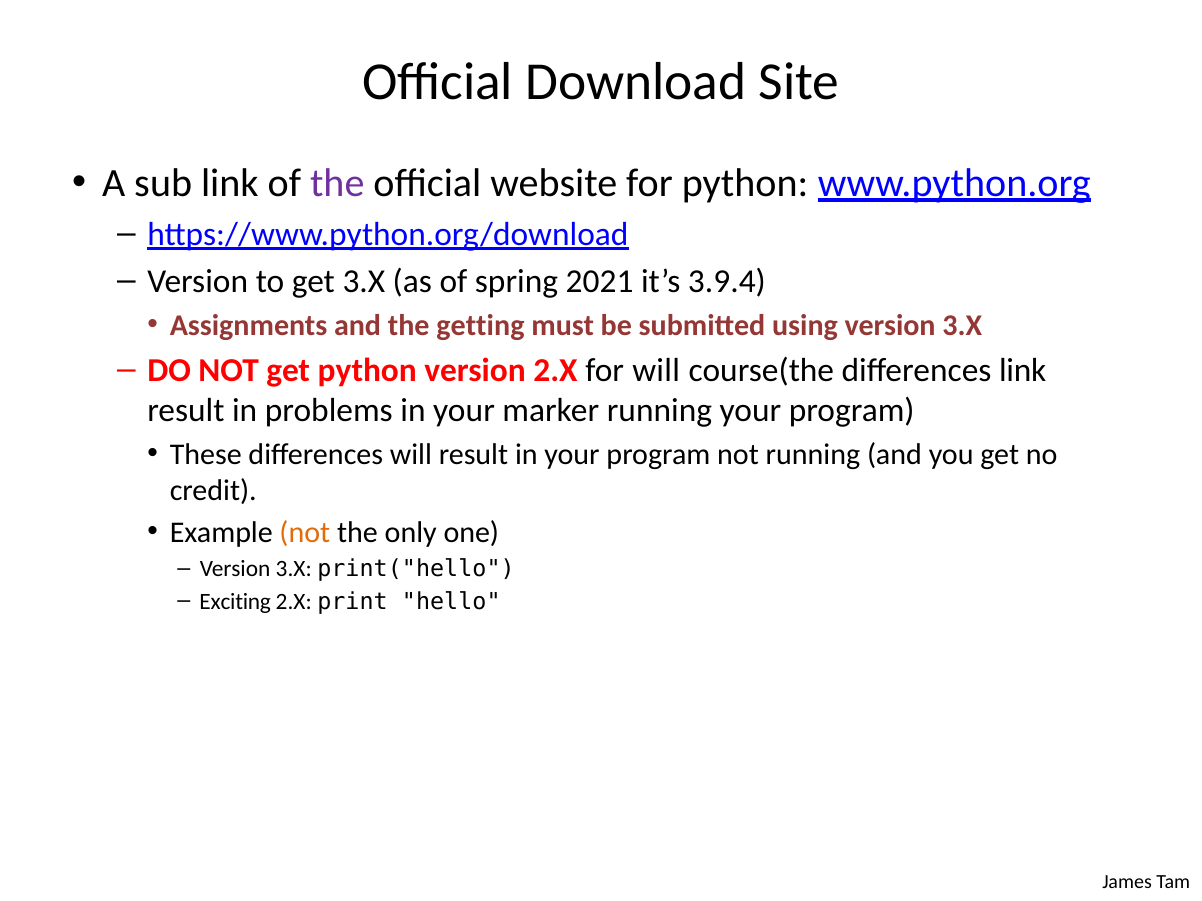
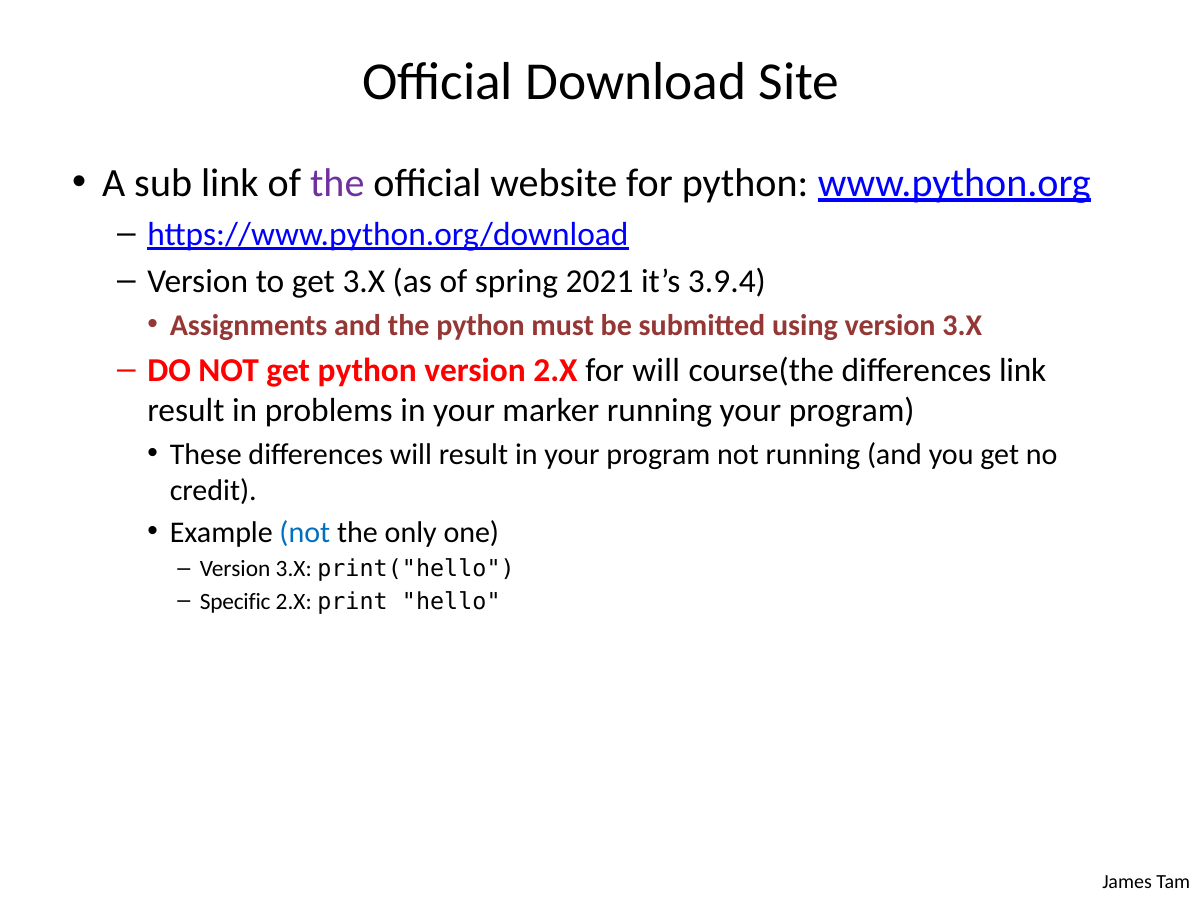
the getting: getting -> python
not at (305, 533) colour: orange -> blue
Exciting: Exciting -> Specific
